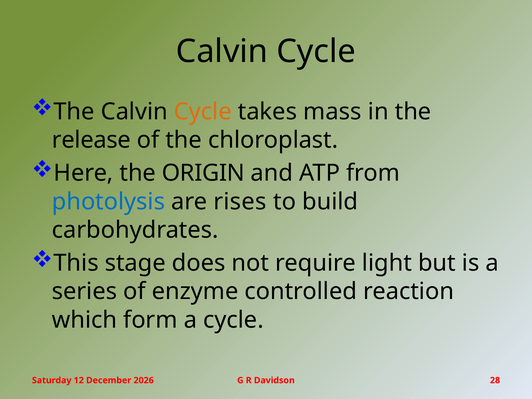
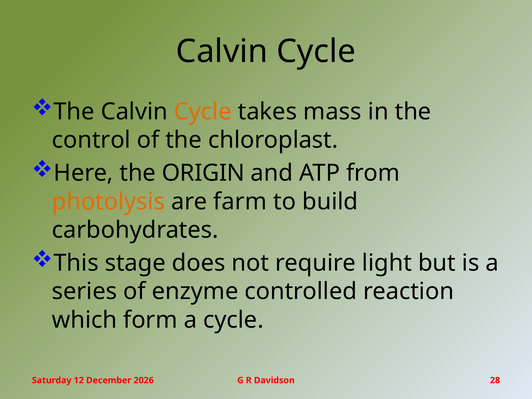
release: release -> control
photolysis colour: blue -> orange
rises: rises -> farm
